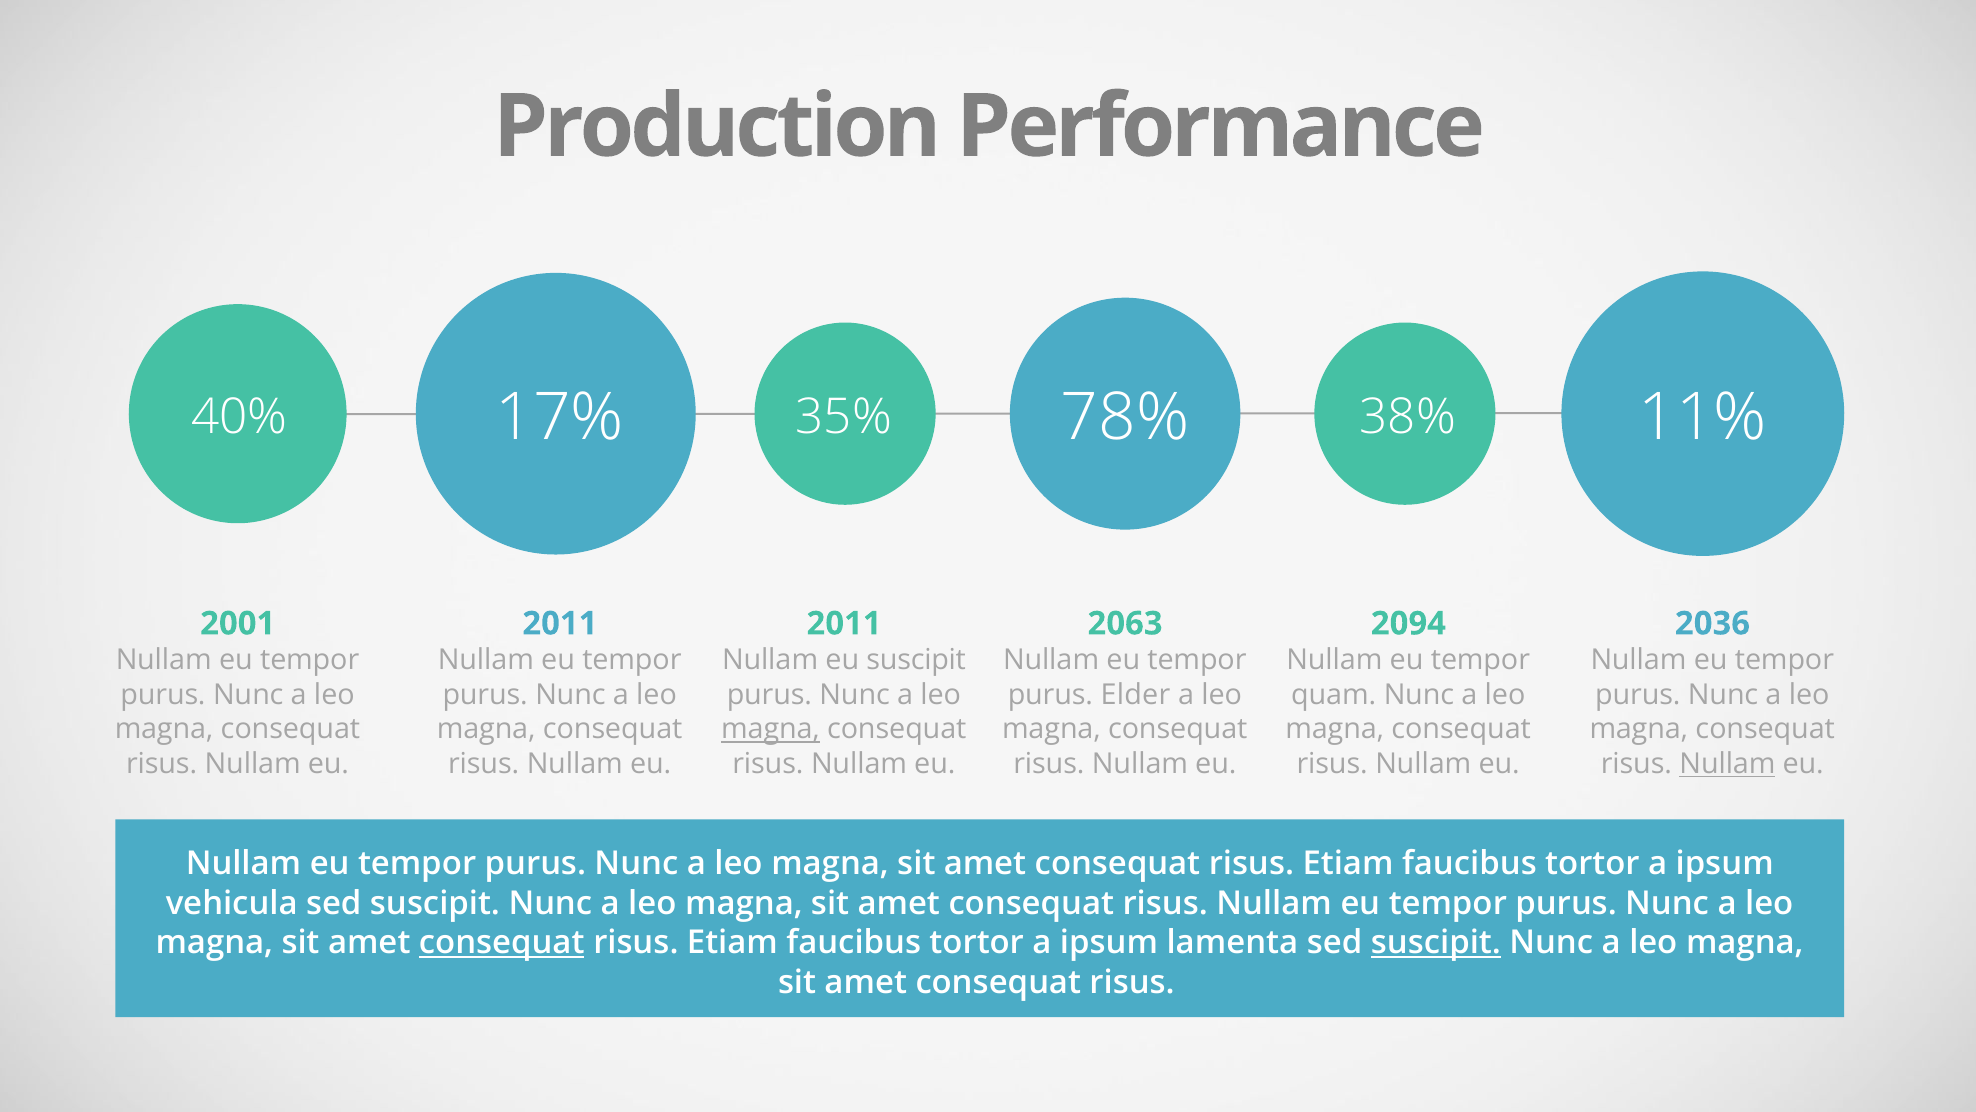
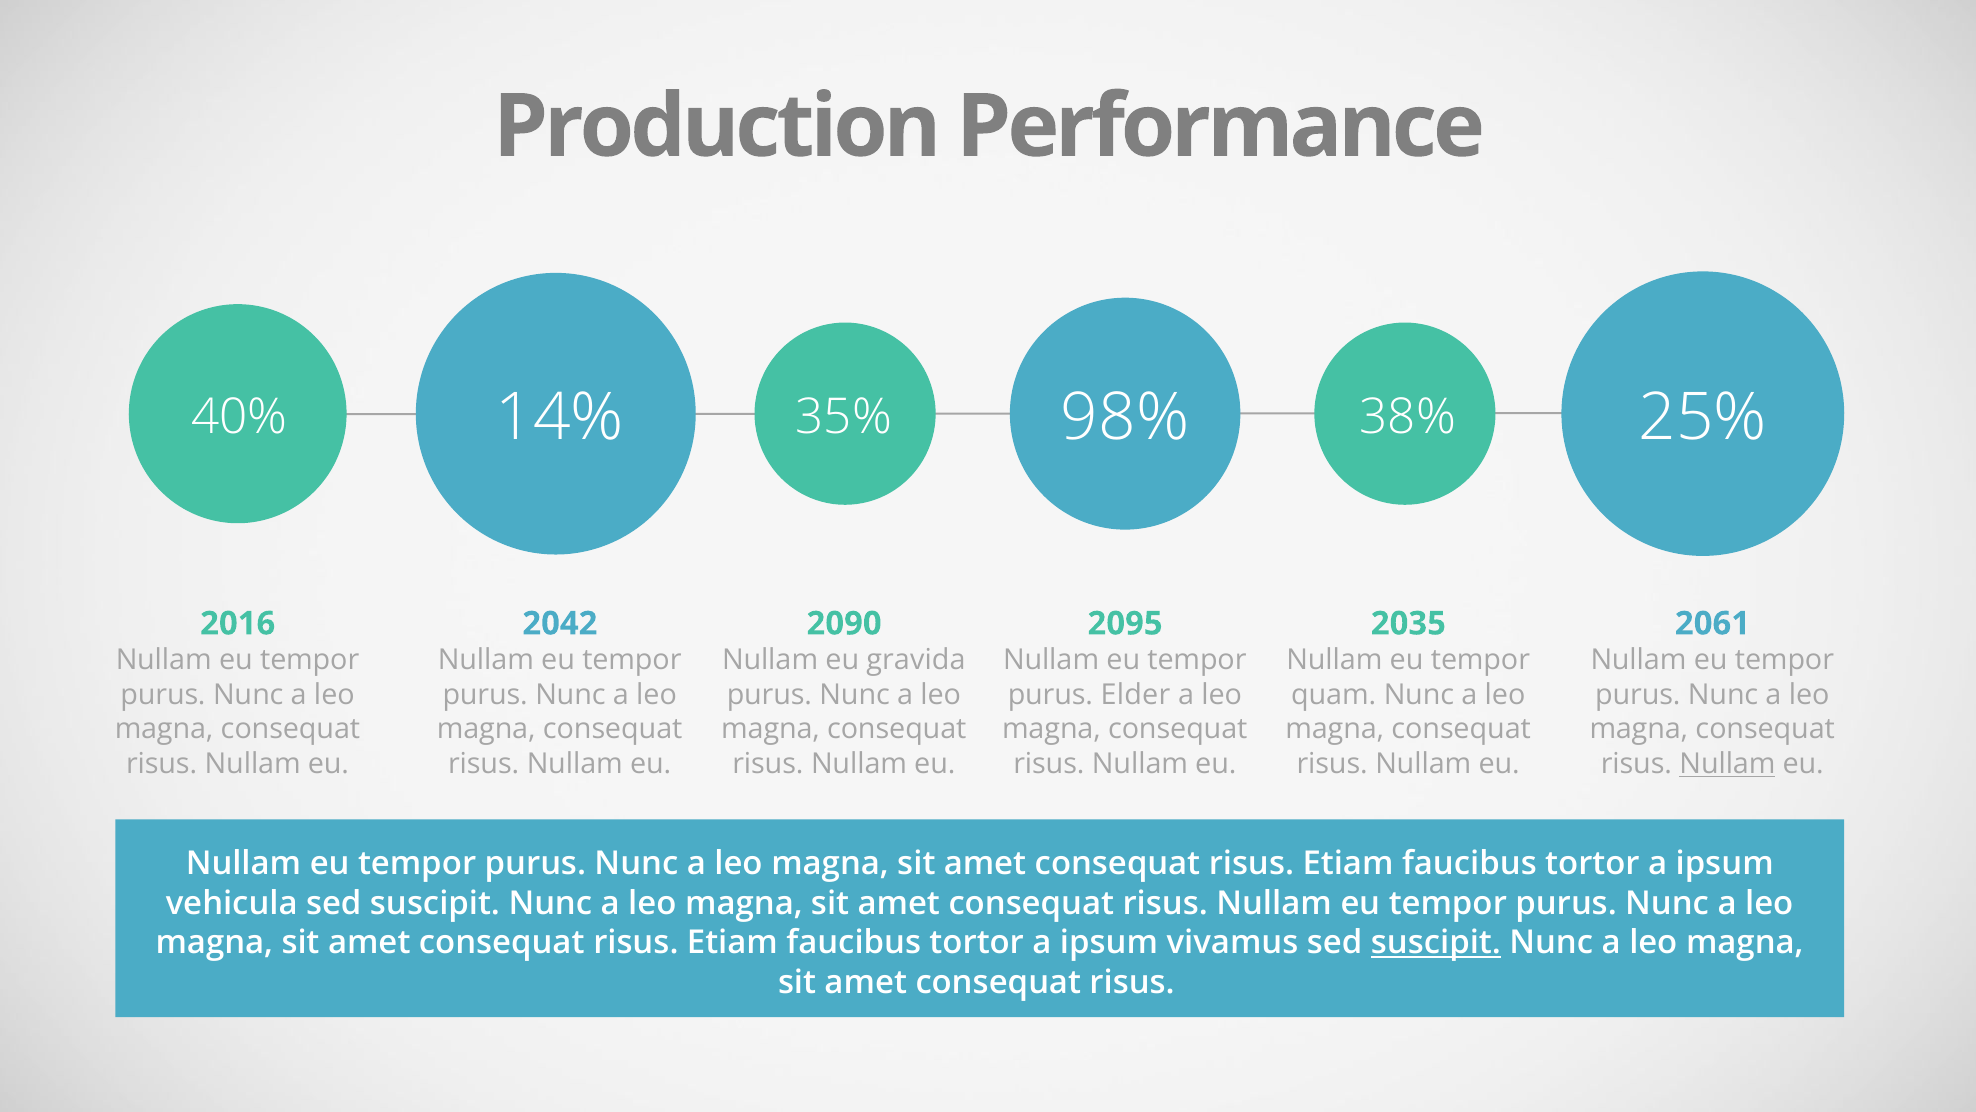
17%: 17% -> 14%
78%: 78% -> 98%
11%: 11% -> 25%
2001: 2001 -> 2016
2011 at (560, 623): 2011 -> 2042
2011 at (844, 623): 2011 -> 2090
2063: 2063 -> 2095
2094: 2094 -> 2035
2036: 2036 -> 2061
eu suscipit: suscipit -> gravida
magna at (770, 729) underline: present -> none
consequat at (502, 942) underline: present -> none
lamenta: lamenta -> vivamus
